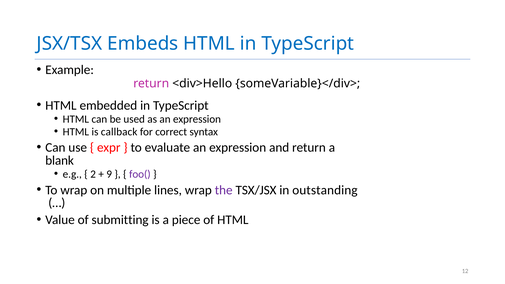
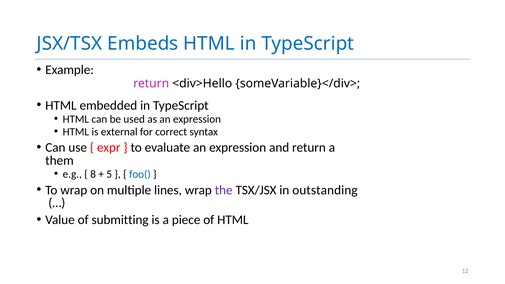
callback: callback -> external
blank: blank -> them
2: 2 -> 8
9: 9 -> 5
foo( colour: purple -> blue
